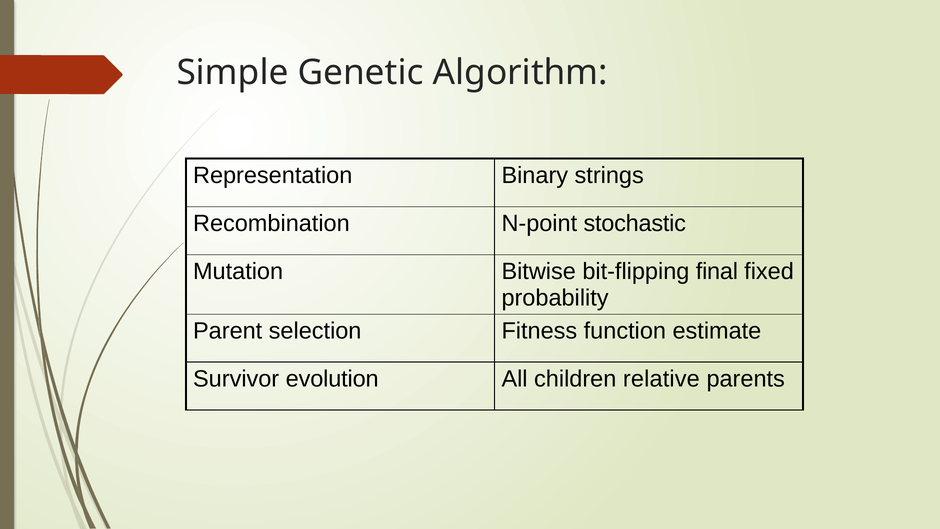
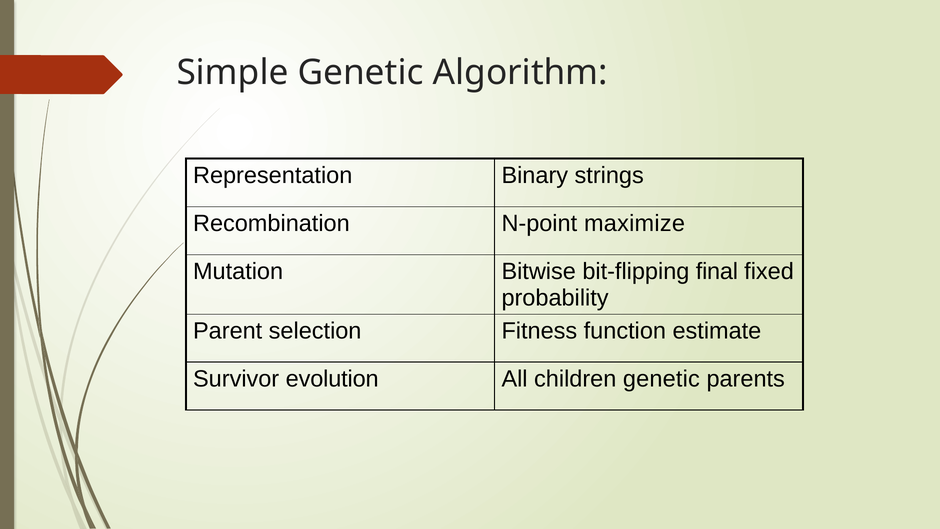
stochastic: stochastic -> maximize
children relative: relative -> genetic
